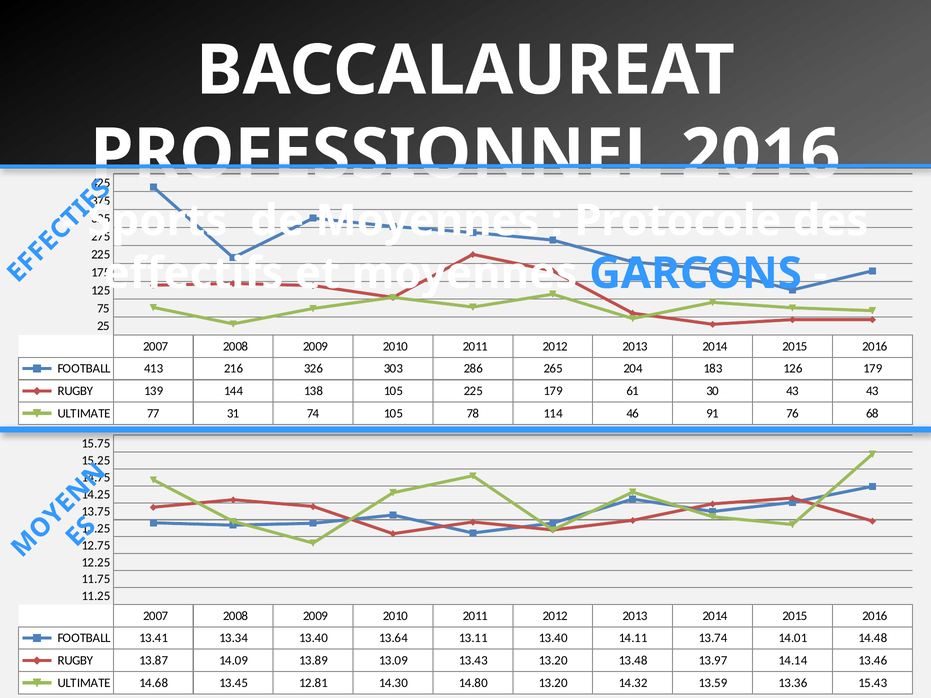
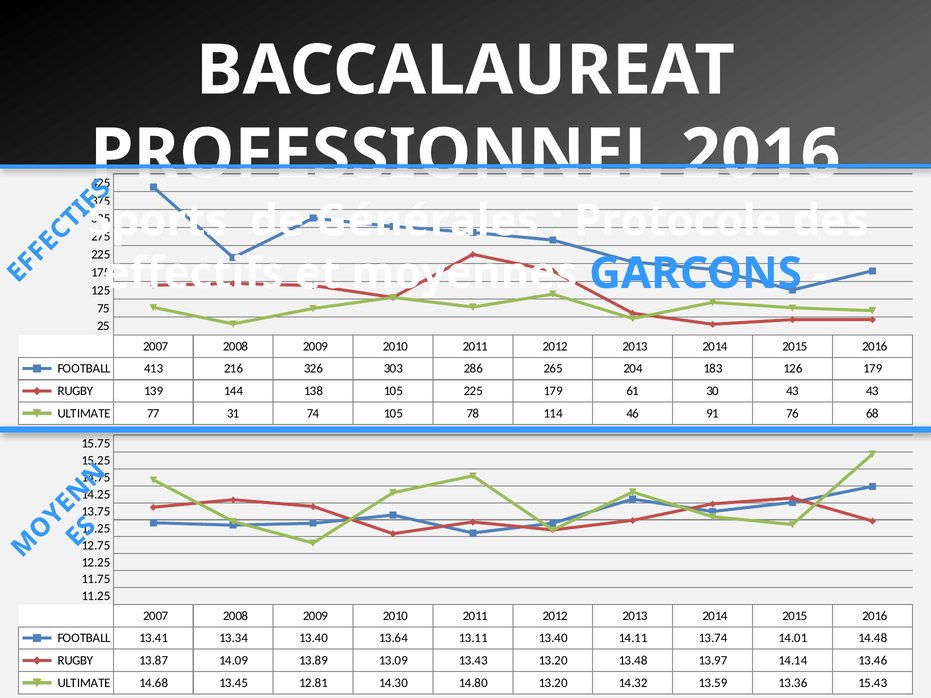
de Moyennes: Moyennes -> Générales
